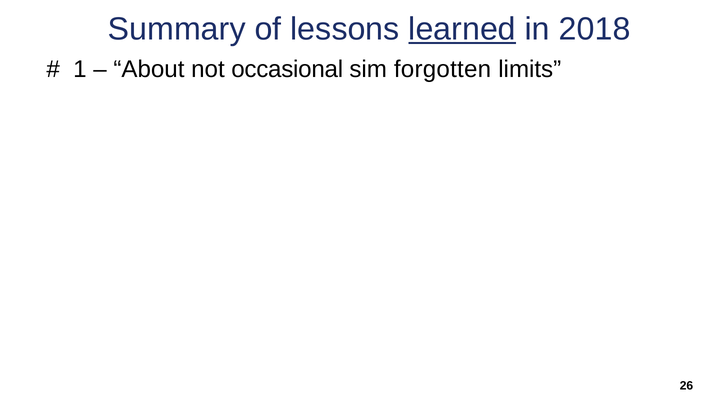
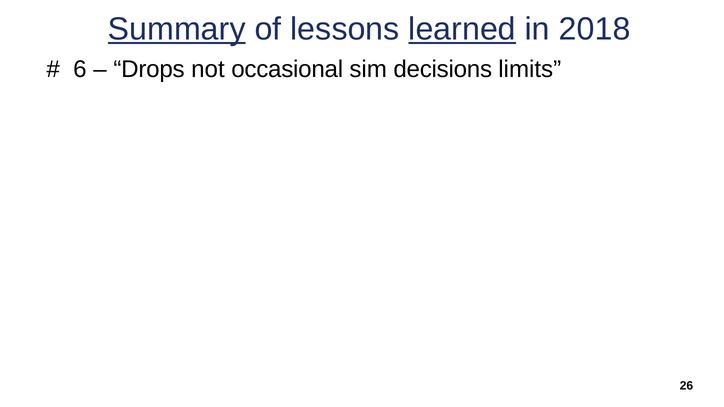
Summary underline: none -> present
1: 1 -> 6
About: About -> Drops
forgotten: forgotten -> decisions
